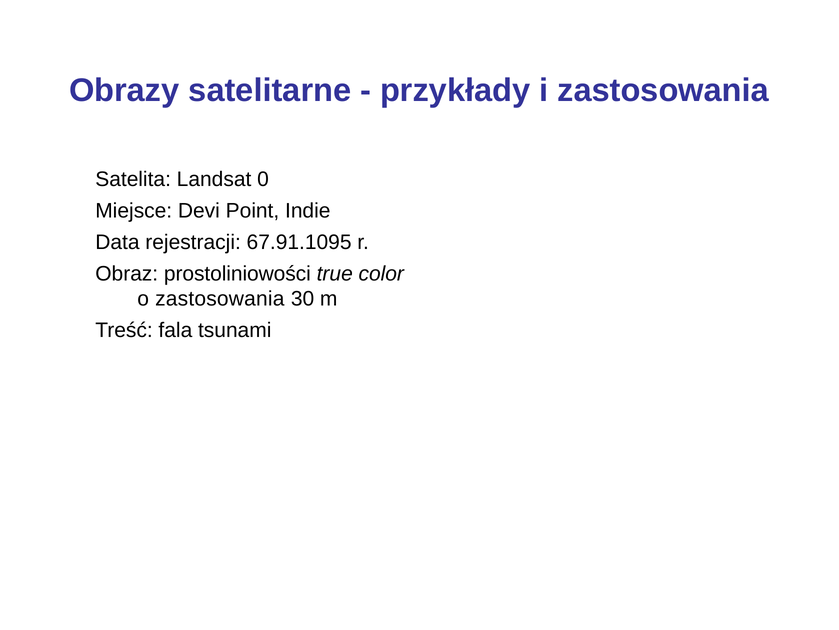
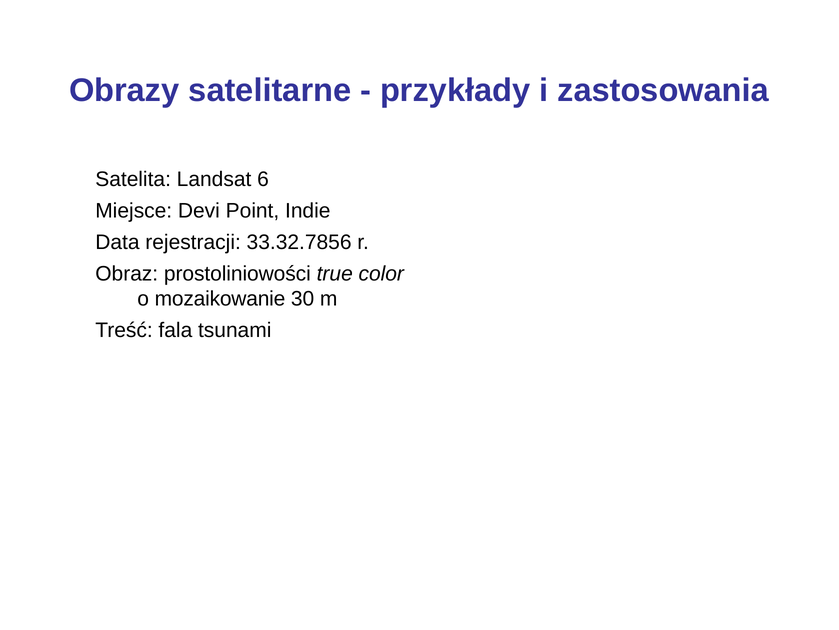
0: 0 -> 6
67.91.1095: 67.91.1095 -> 33.32.7856
o zastosowania: zastosowania -> mozaikowanie
